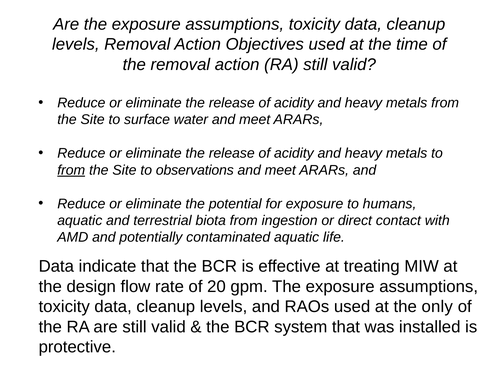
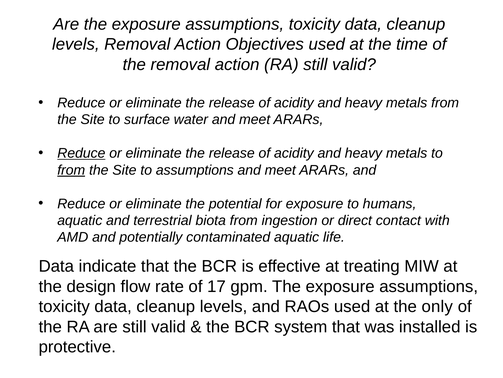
Reduce at (81, 153) underline: none -> present
to observations: observations -> assumptions
20: 20 -> 17
